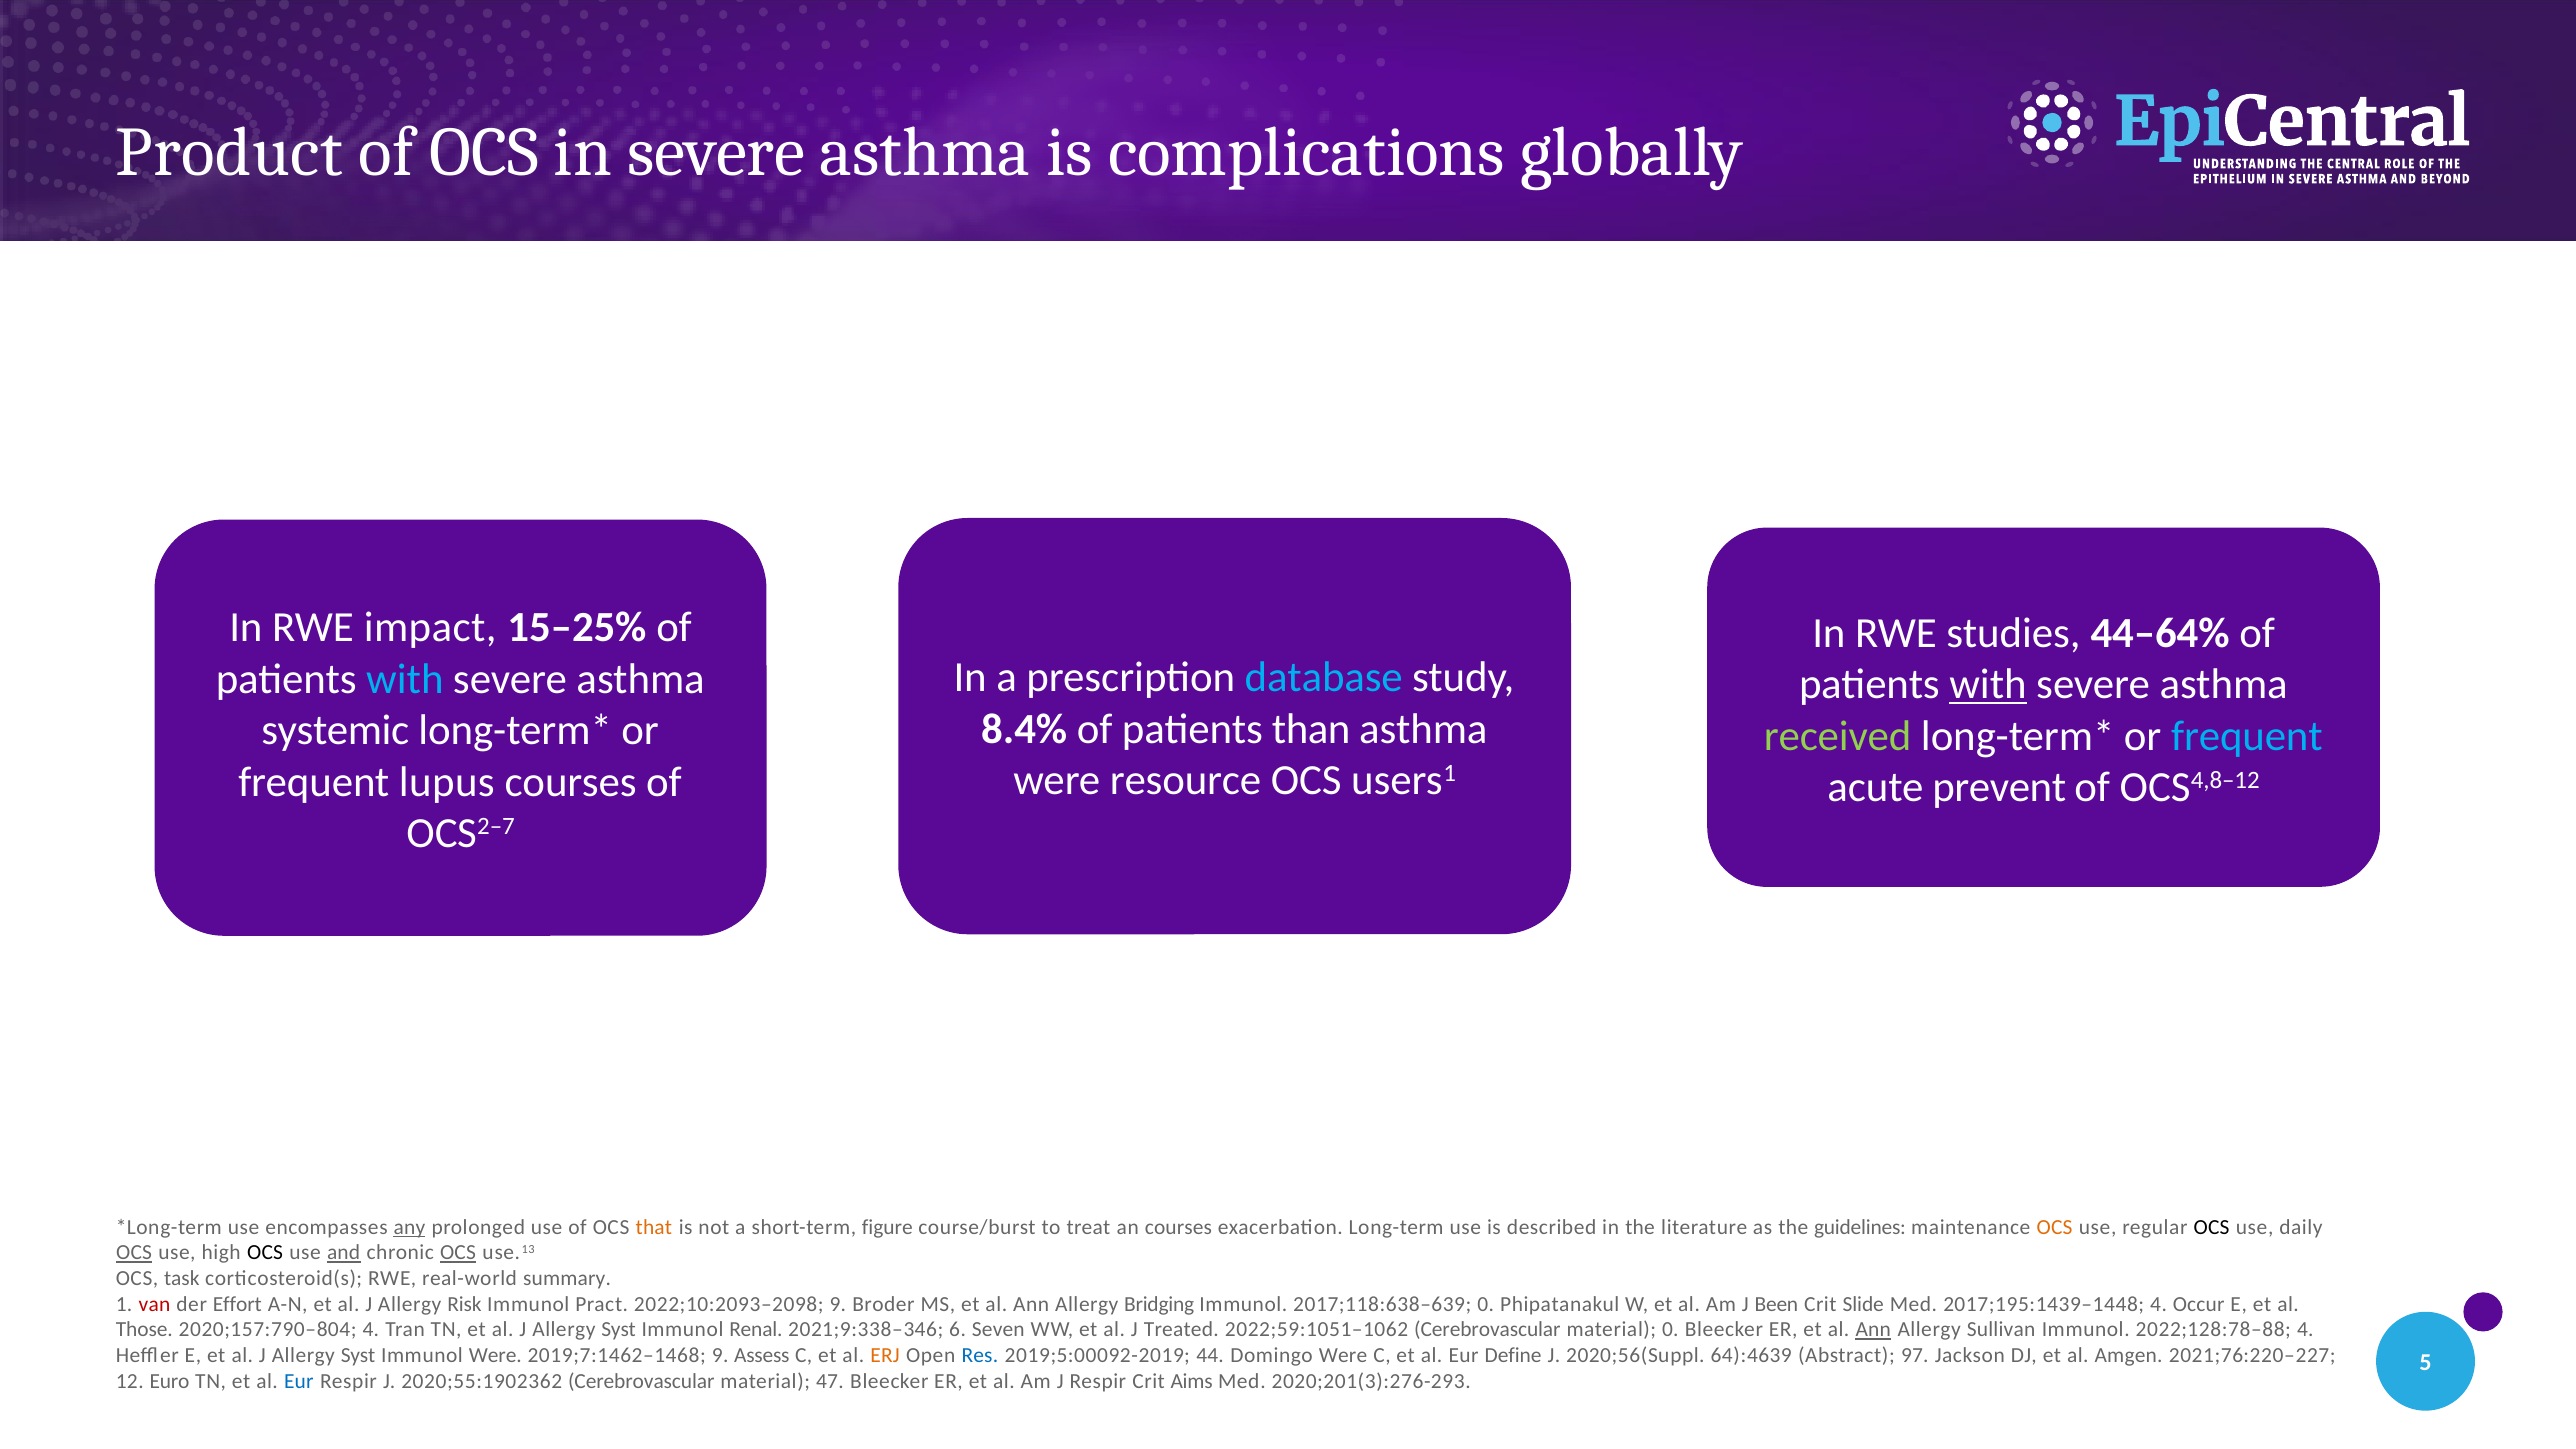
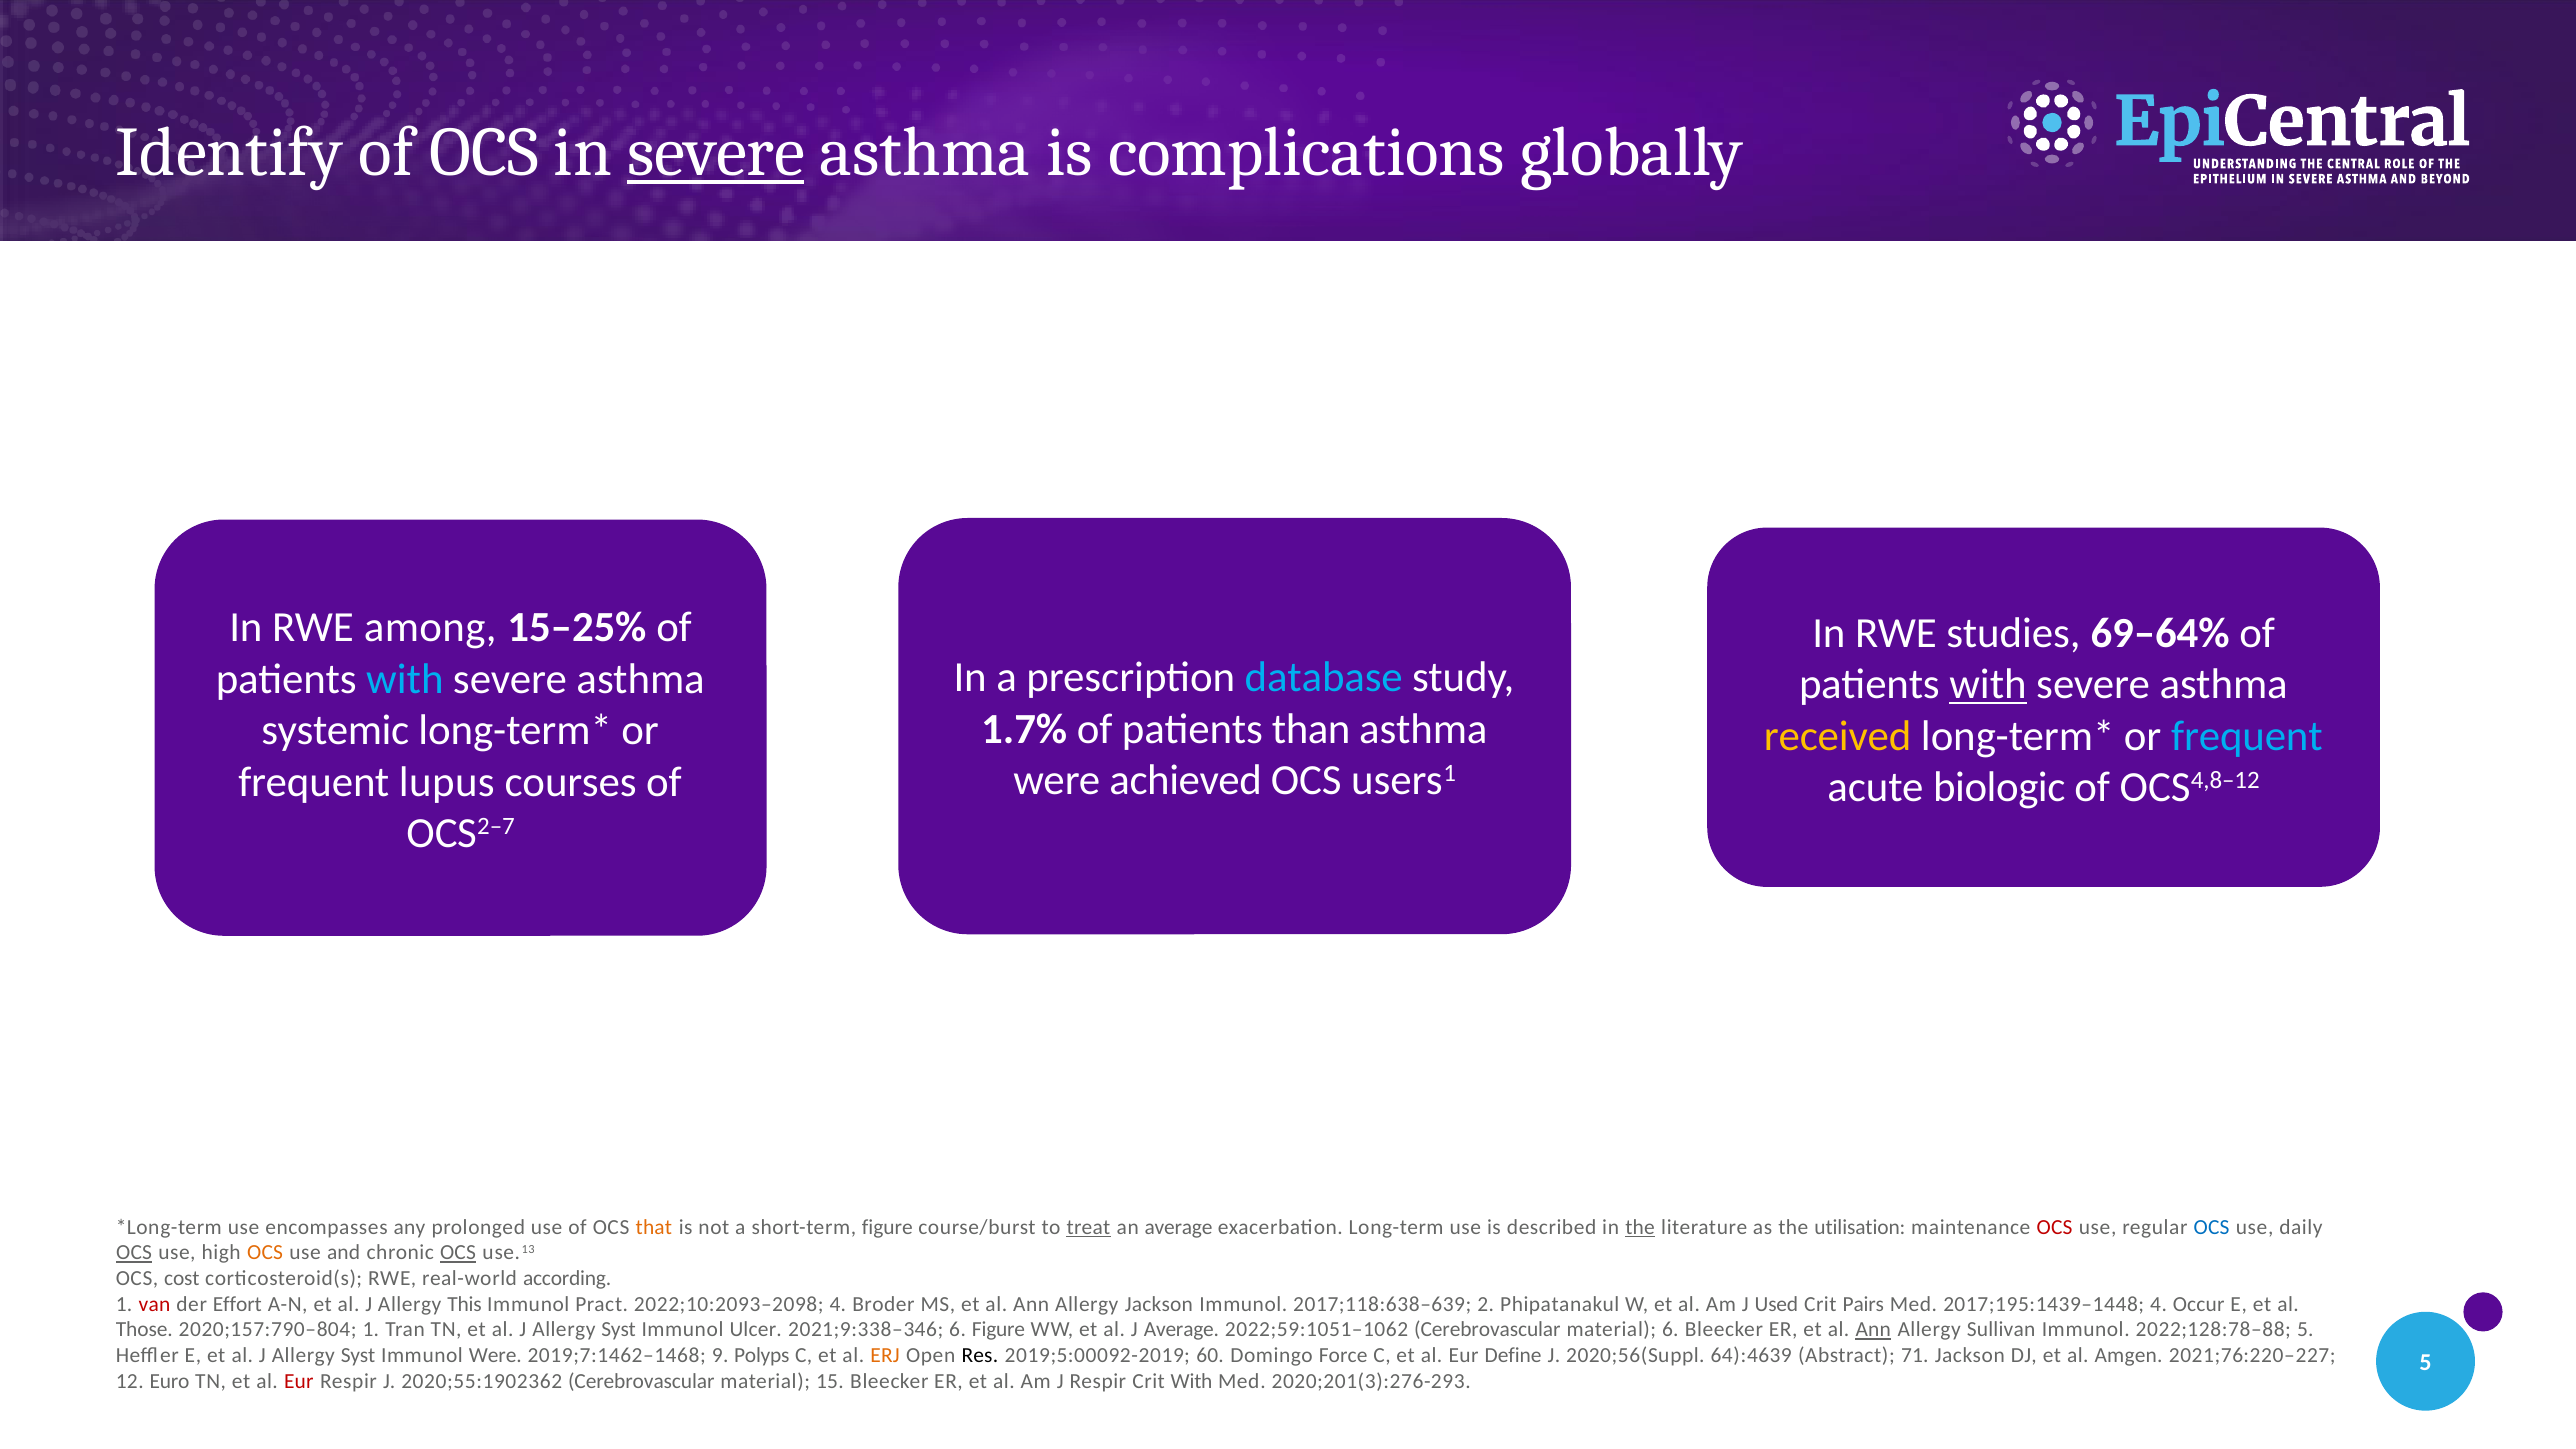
Product: Product -> Identify
severe at (716, 152) underline: none -> present
impact: impact -> among
44–64%: 44–64% -> 69–64%
8.4%: 8.4% -> 1.7%
received colour: light green -> yellow
resource: resource -> achieved
prevent: prevent -> biologic
any underline: present -> none
treat underline: none -> present
an courses: courses -> average
the at (1640, 1227) underline: none -> present
guidelines: guidelines -> utilisation
OCS at (2055, 1227) colour: orange -> red
OCS at (2212, 1227) colour: black -> blue
OCS at (265, 1253) colour: black -> orange
and underline: present -> none
task: task -> cost
summary: summary -> according
Risk: Risk -> This
2022;10:2093–2098 9: 9 -> 4
Allergy Bridging: Bridging -> Jackson
2017;118:638–639 0: 0 -> 2
Been: Been -> Used
Slide: Slide -> Pairs
2020;157:790–804 4: 4 -> 1
Renal: Renal -> Ulcer
6 Seven: Seven -> Figure
J Treated: Treated -> Average
material 0: 0 -> 6
2022;128:78–88 4: 4 -> 5
Assess: Assess -> Polyps
Res colour: blue -> black
44: 44 -> 60
Domingo Were: Were -> Force
97: 97 -> 71
Eur at (299, 1381) colour: blue -> red
47: 47 -> 15
Crit Aims: Aims -> With
